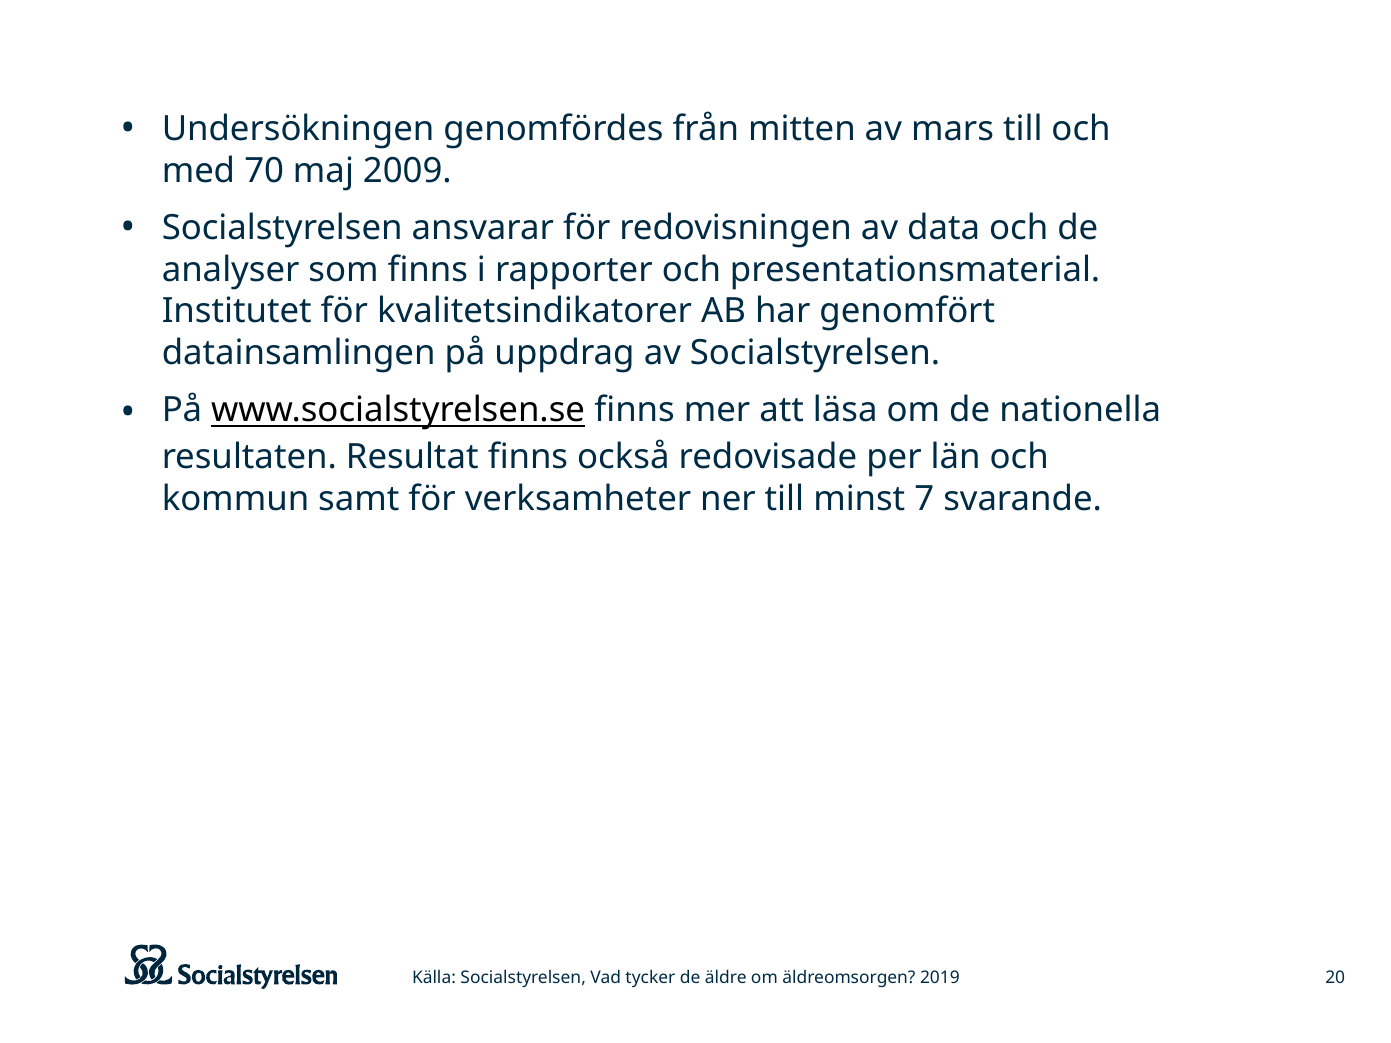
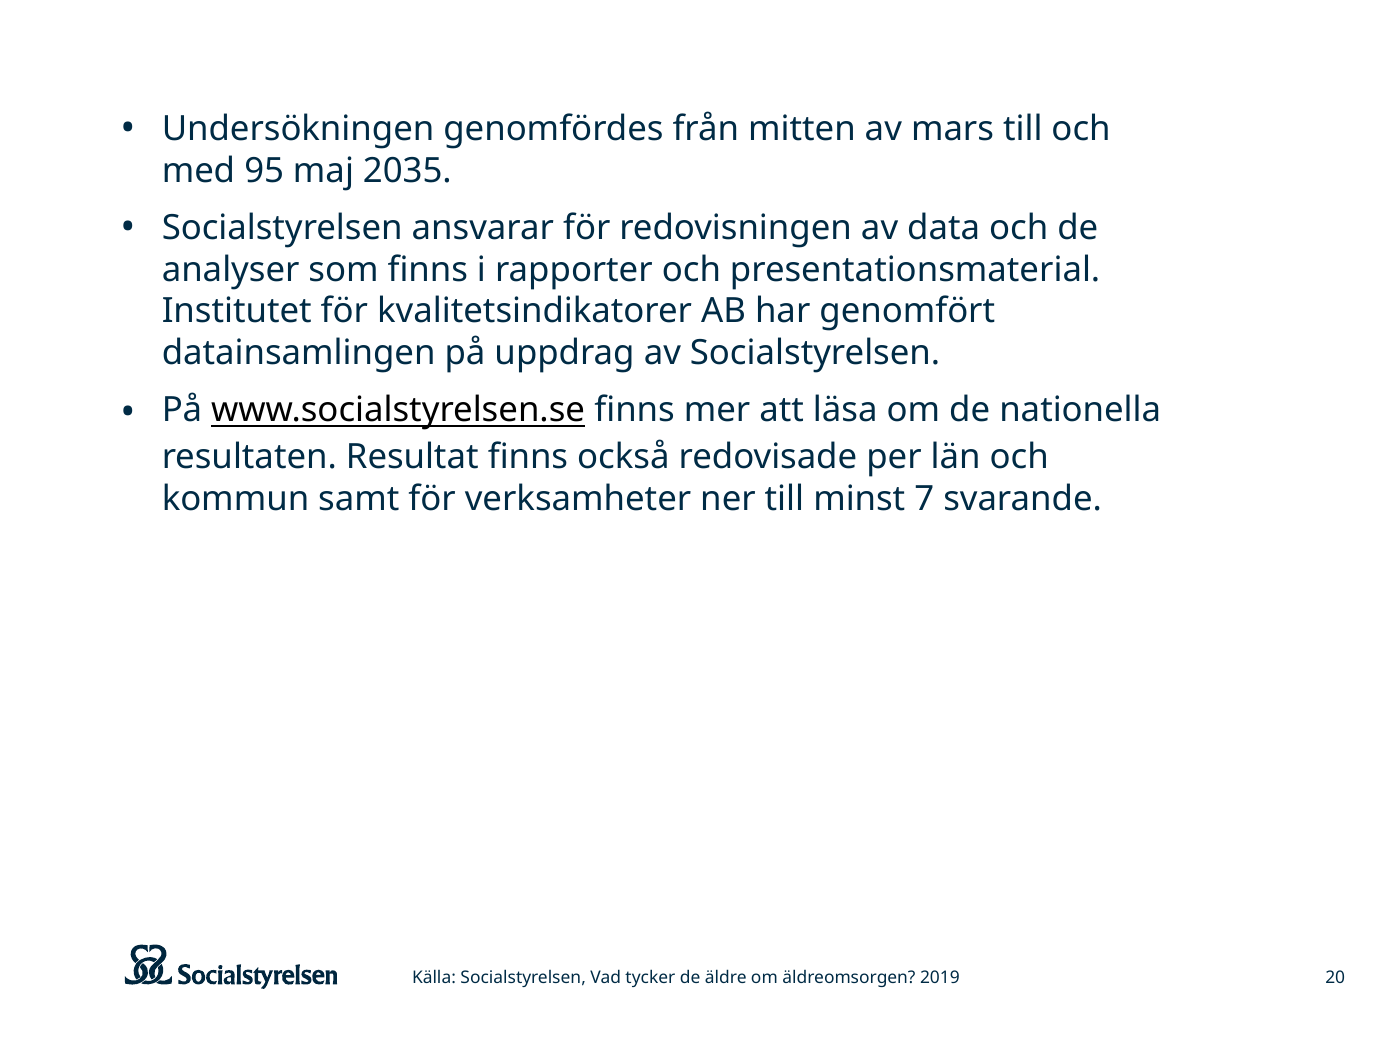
70: 70 -> 95
2009: 2009 -> 2035
